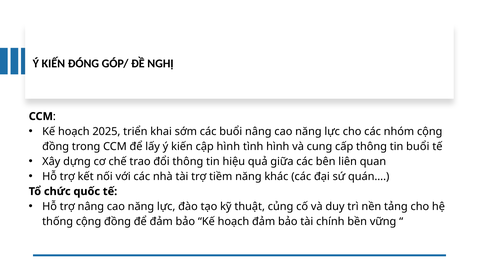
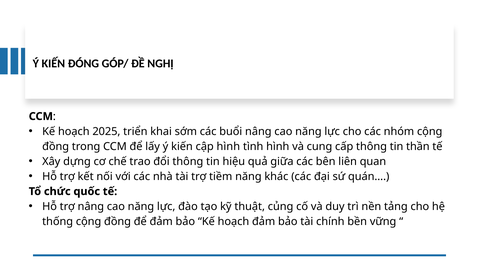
tin buổi: buổi -> thần
